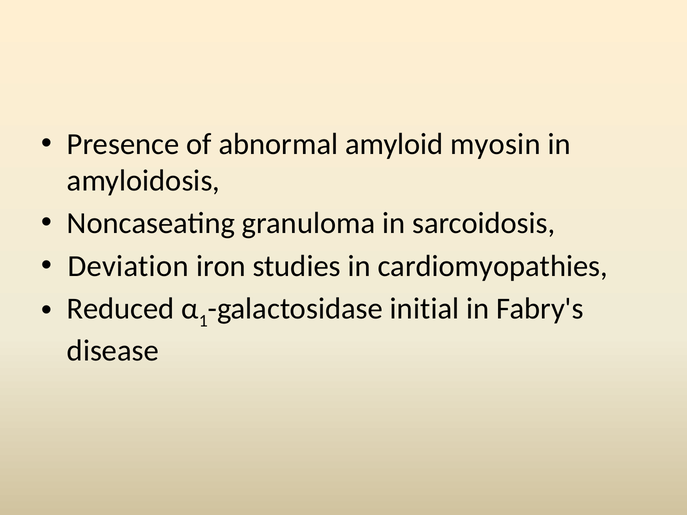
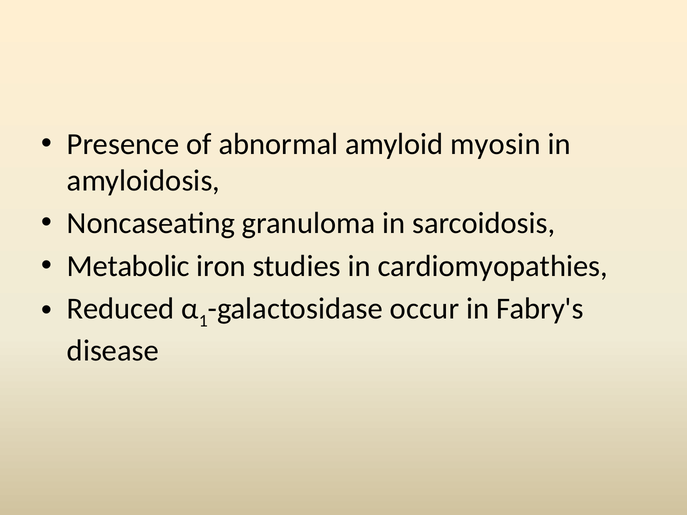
Deviation: Deviation -> Metabolic
initial: initial -> occur
